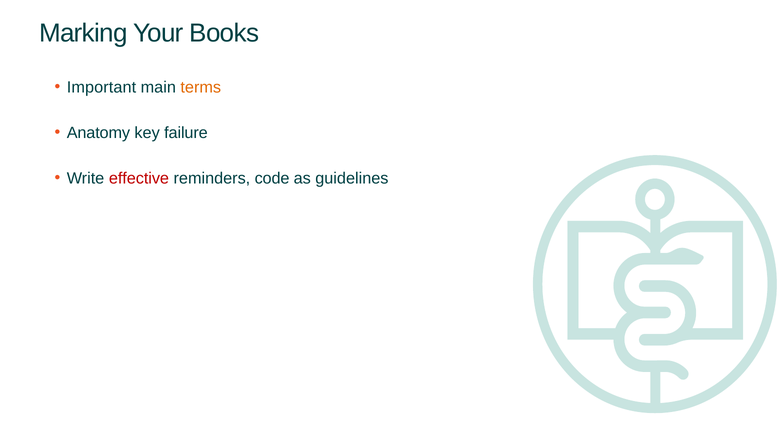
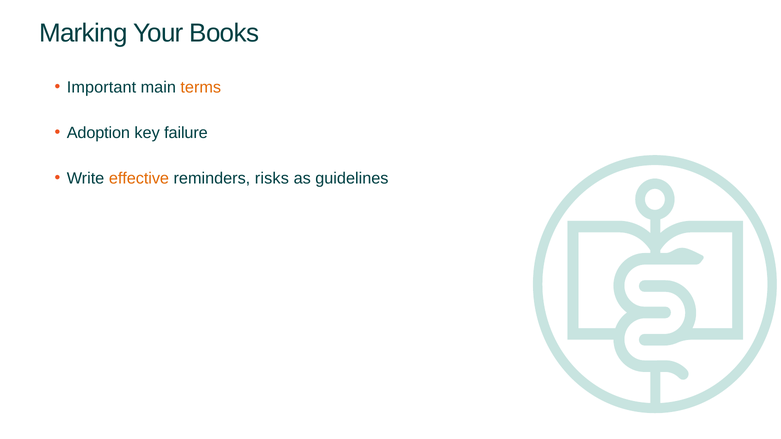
Anatomy: Anatomy -> Adoption
effective colour: red -> orange
code: code -> risks
